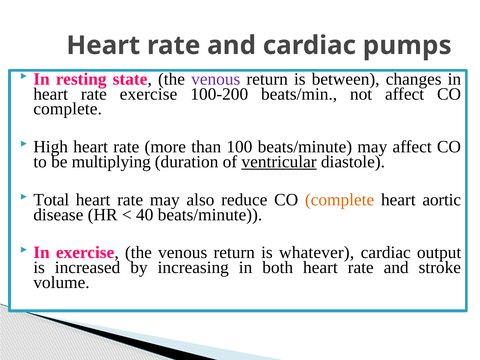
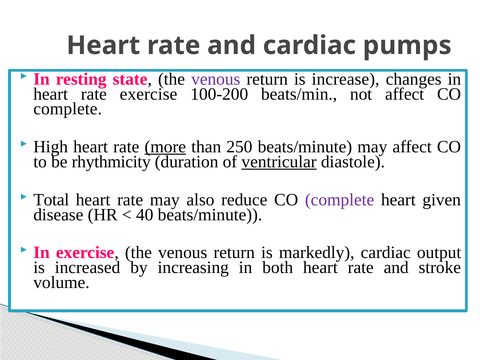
between: between -> increase
more underline: none -> present
100: 100 -> 250
multiplying: multiplying -> rhythmicity
complete at (340, 200) colour: orange -> purple
aortic: aortic -> given
whatever: whatever -> markedly
